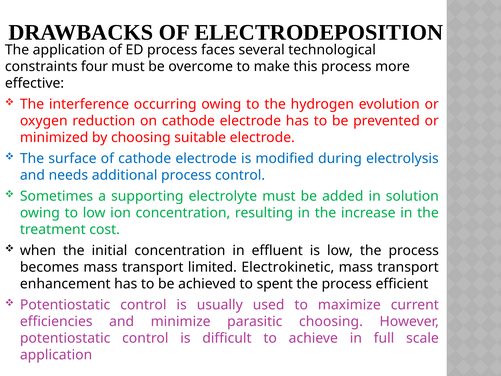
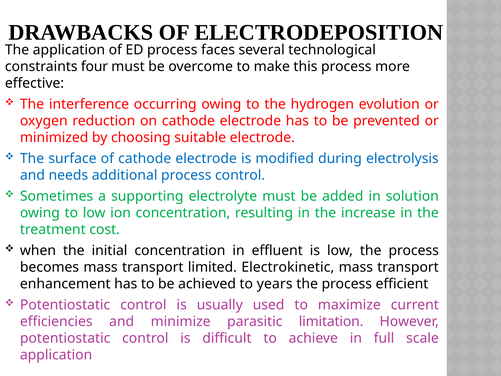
spent: spent -> years
parasitic choosing: choosing -> limitation
